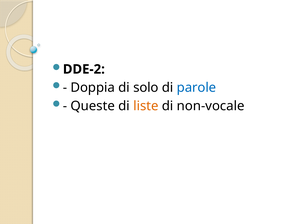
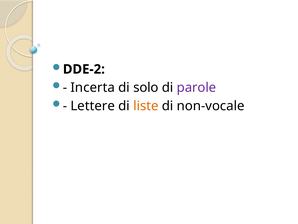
Doppia: Doppia -> Incerta
parole colour: blue -> purple
Queste: Queste -> Lettere
